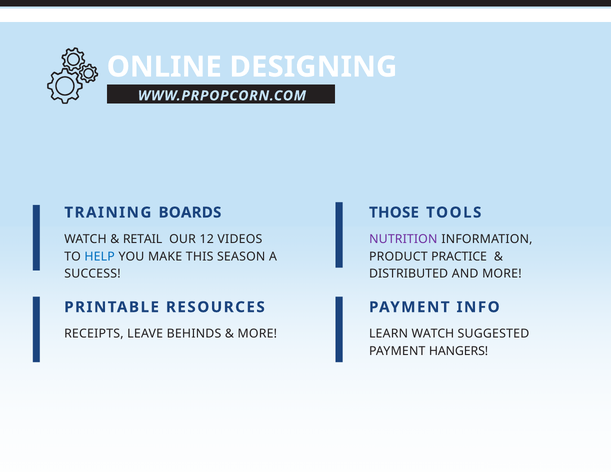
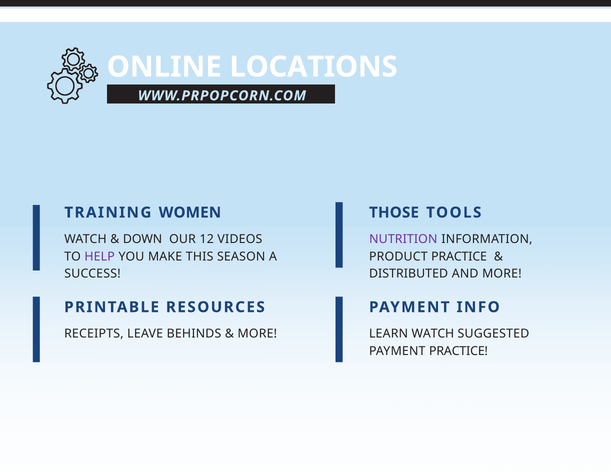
DESIGNING: DESIGNING -> LOCATIONS
BOARDS: BOARDS -> WOMEN
RETAIL: RETAIL -> DOWN
HELP colour: blue -> purple
PAYMENT HANGERS: HANGERS -> PRACTICE
